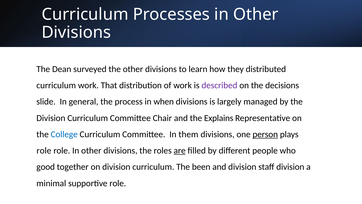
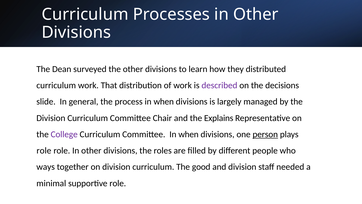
College colour: blue -> purple
Committee In them: them -> when
are underline: present -> none
good: good -> ways
been: been -> good
staff division: division -> needed
